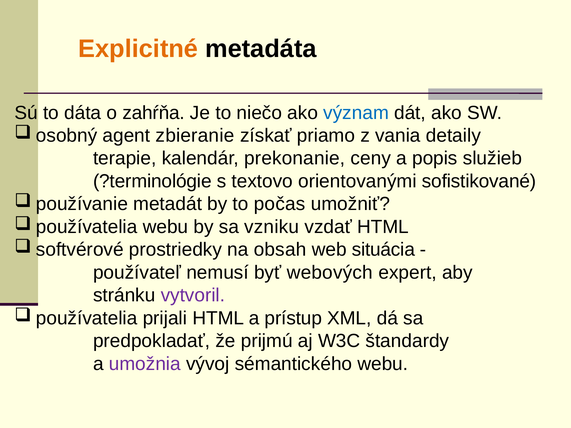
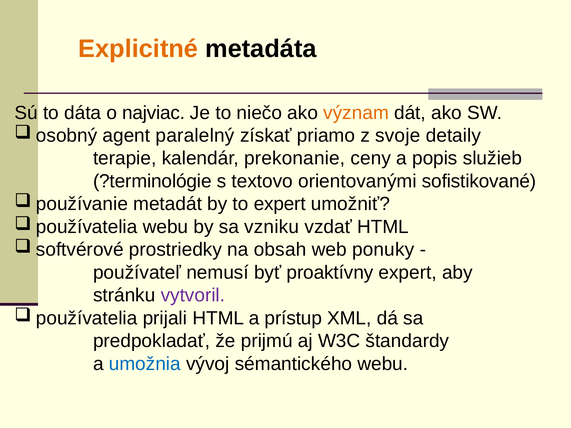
zahŕňa: zahŕňa -> najviac
význam colour: blue -> orange
zbieranie: zbieranie -> paralelný
vania: vania -> svoje
to počas: počas -> expert
situácia: situácia -> ponuky
webových: webových -> proaktívny
umožnia colour: purple -> blue
